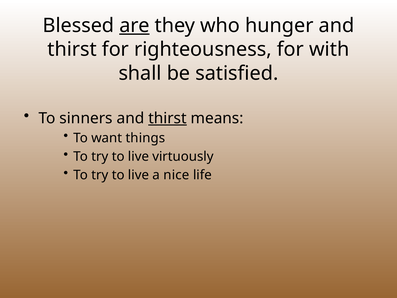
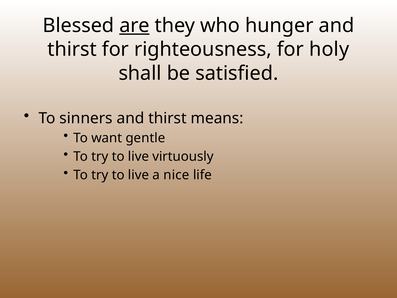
with: with -> holy
thirst at (167, 118) underline: present -> none
things: things -> gentle
